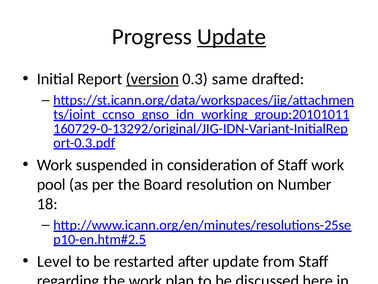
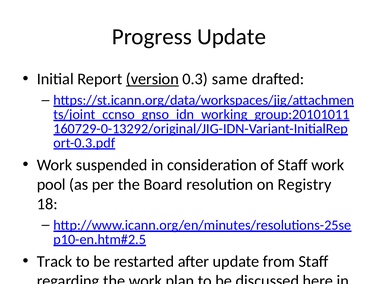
Update at (232, 37) underline: present -> none
Number: Number -> Registry
Level: Level -> Track
